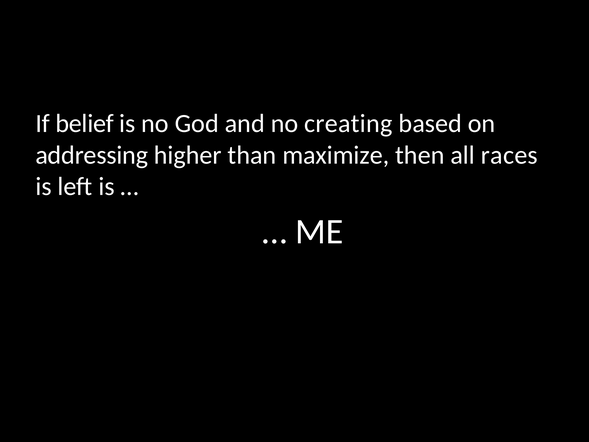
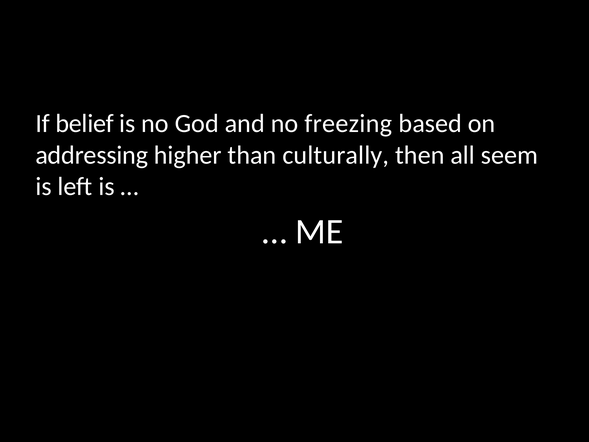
creating: creating -> freezing
maximize: maximize -> culturally
races: races -> seem
